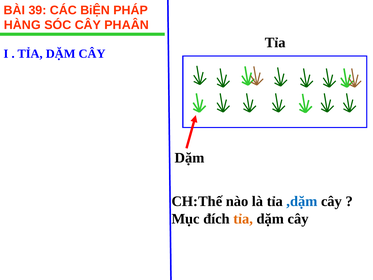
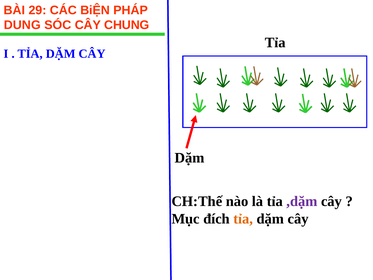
39: 39 -> 29
HÀNG: HÀNG -> DUNG
PHAÂN: PHAÂN -> CHUNG
,dặm colour: blue -> purple
